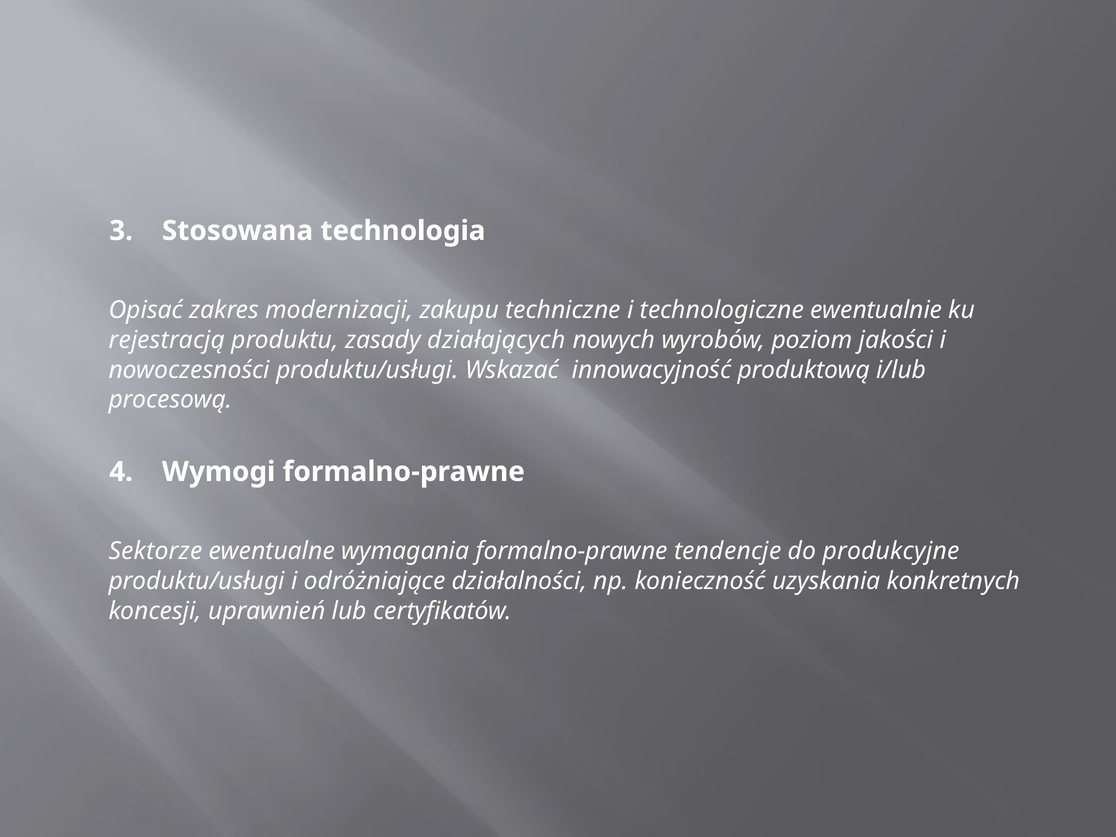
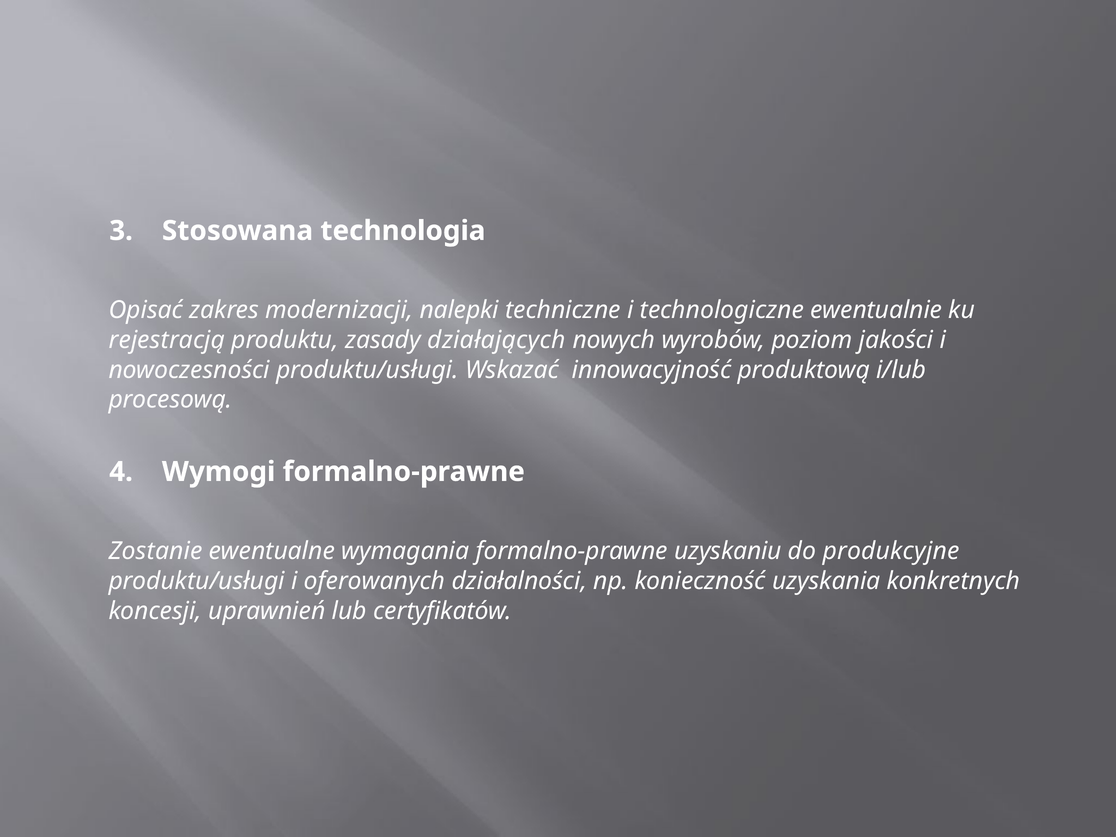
zakupu: zakupu -> nalepki
Sektorze: Sektorze -> Zostanie
tendencje: tendencje -> uzyskaniu
odróżniające: odróżniające -> oferowanych
